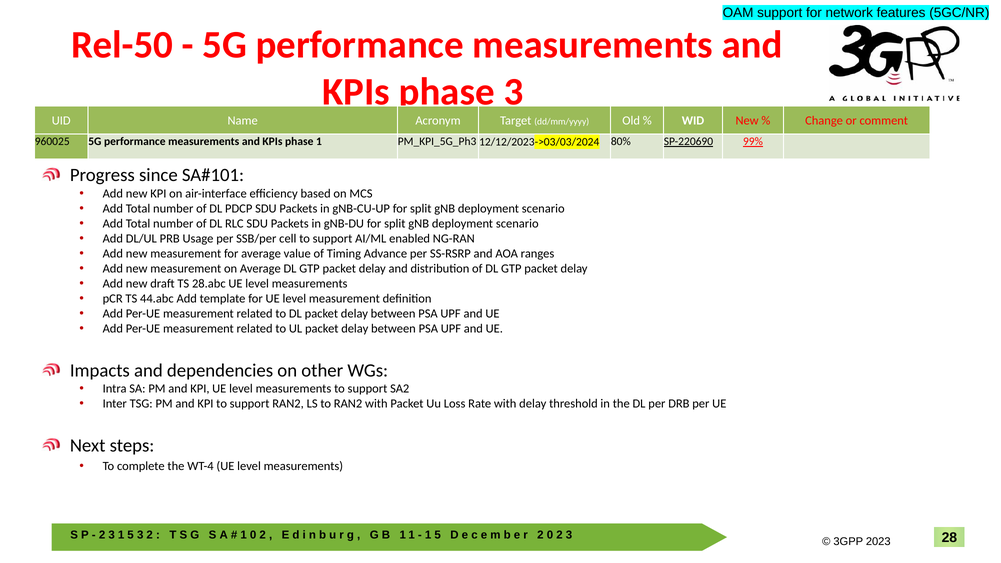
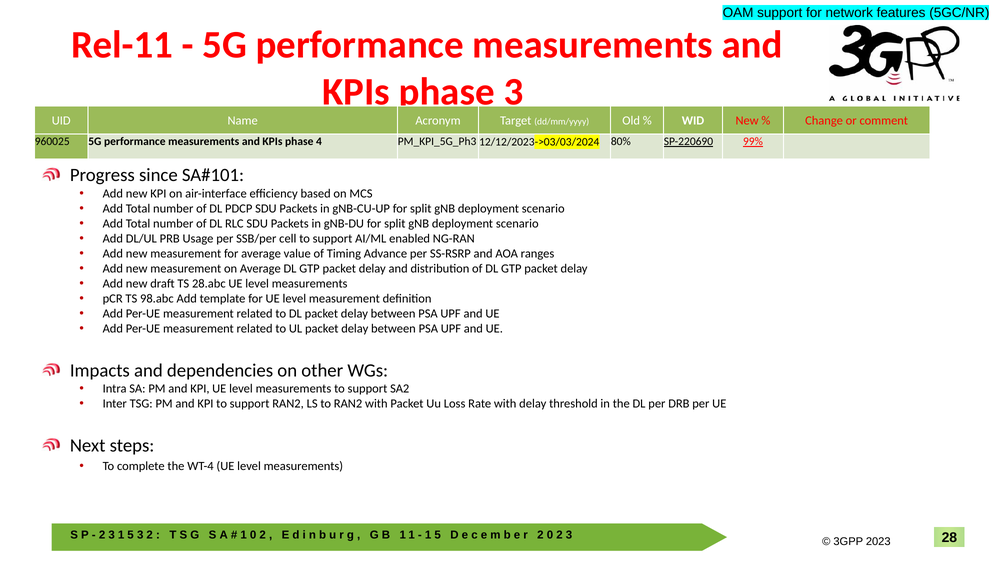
Rel-50: Rel-50 -> Rel-11
phase 1: 1 -> 4
44.abc: 44.abc -> 98.abc
